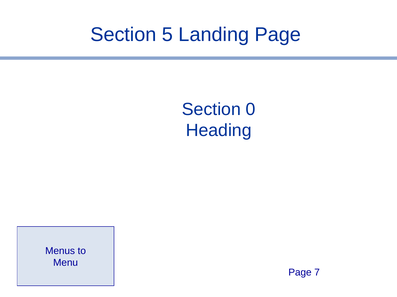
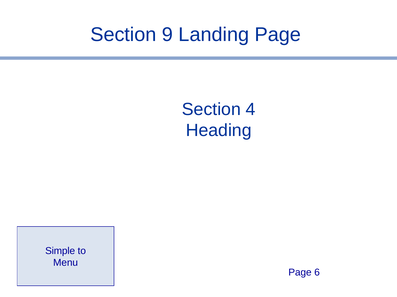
5: 5 -> 9
0: 0 -> 4
Menus: Menus -> Simple
7: 7 -> 6
